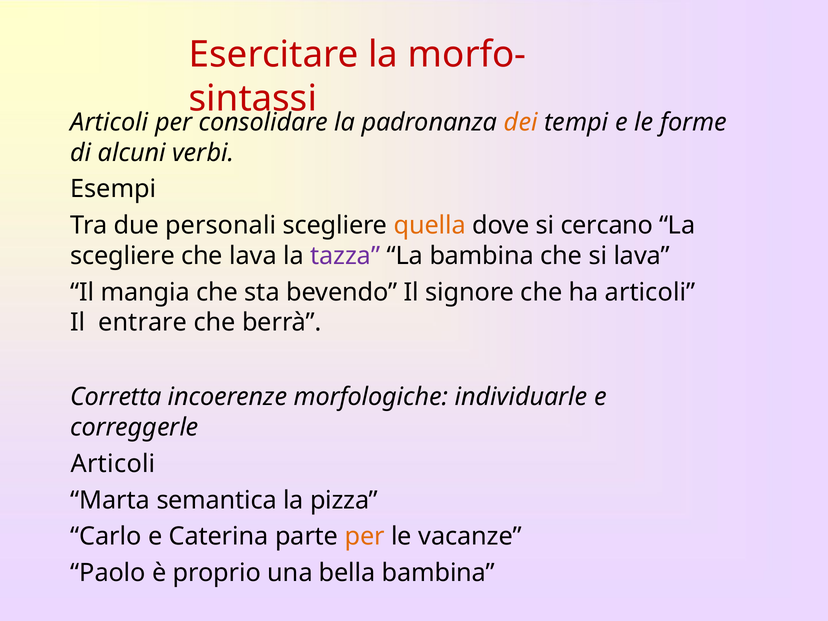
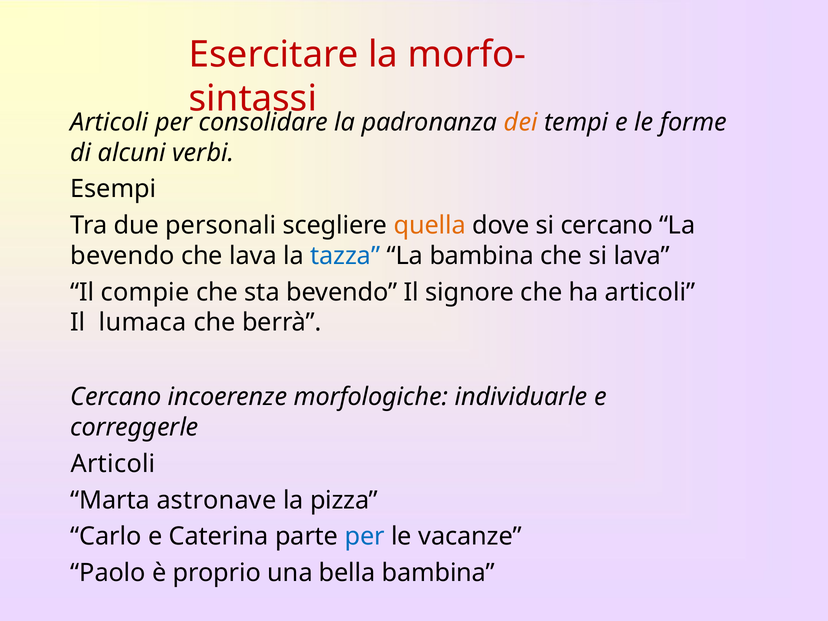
scegliere at (123, 256): scegliere -> bevendo
tazza colour: purple -> blue
mangia: mangia -> compie
entrare: entrare -> lumaca
Corretta at (116, 397): Corretta -> Cercano
semantica: semantica -> astronave
per at (365, 537) colour: orange -> blue
